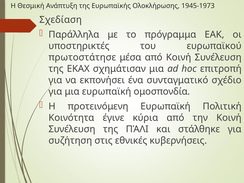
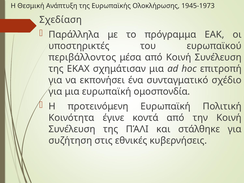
πρωτοστάτησε: πρωτοστάτησε -> περιβάλλοντος
κύρια: κύρια -> κοντά
